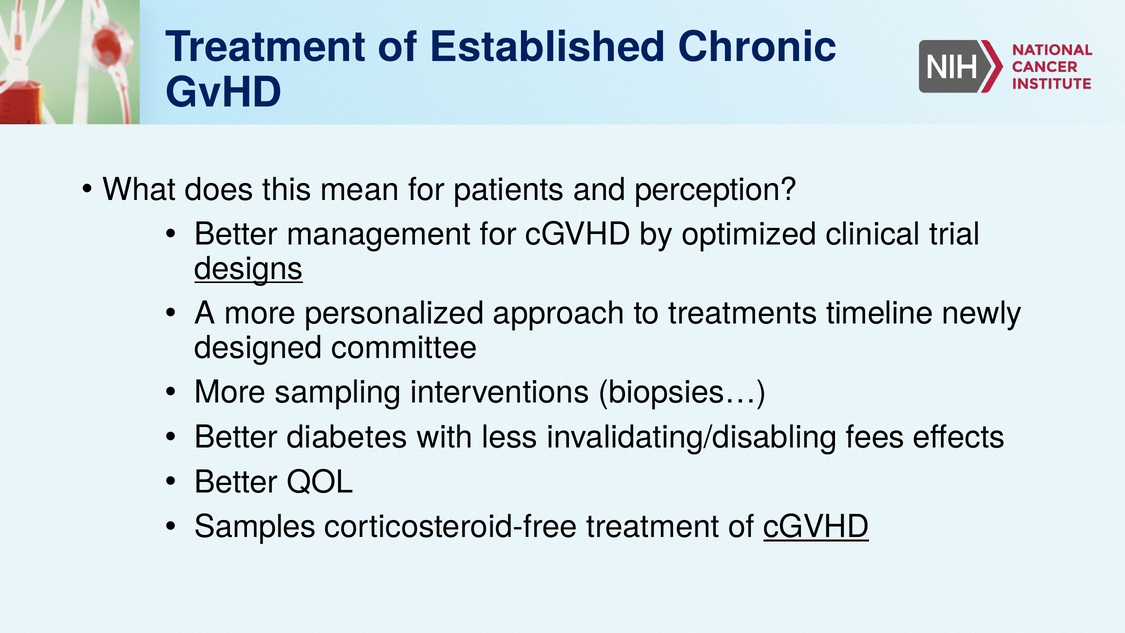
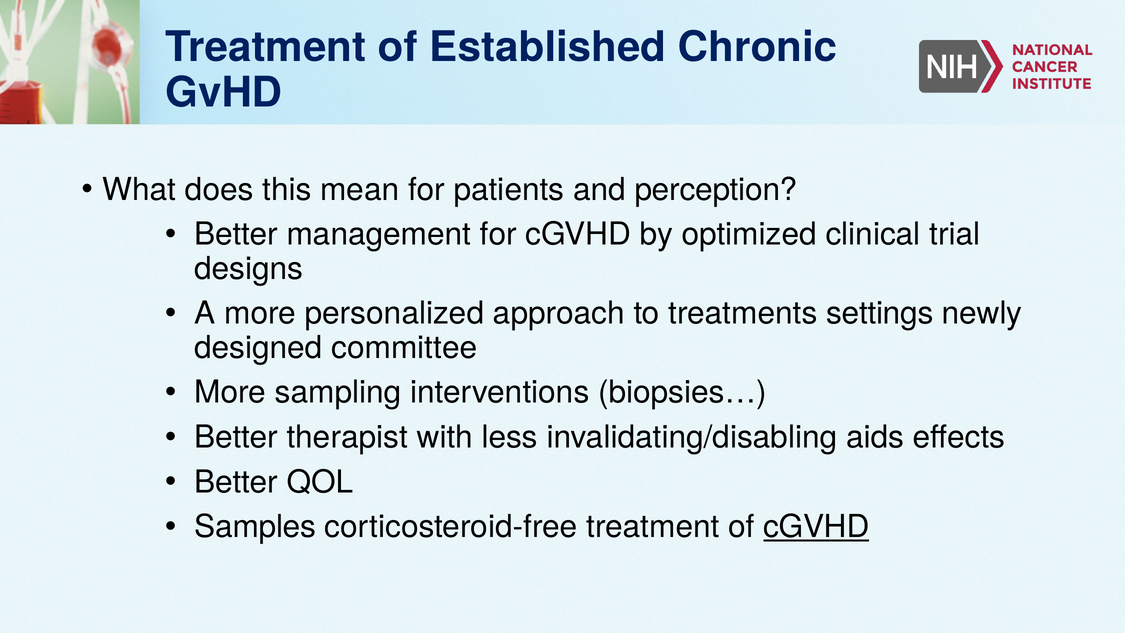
designs underline: present -> none
timeline: timeline -> settings
diabetes: diabetes -> therapist
fees: fees -> aids
